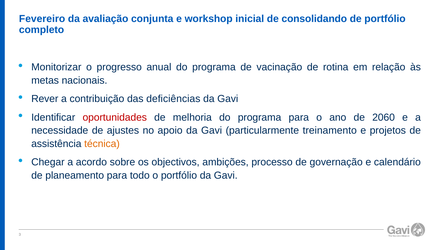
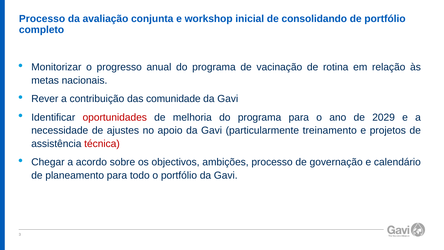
Fevereiro at (42, 19): Fevereiro -> Processo
deficiências: deficiências -> comunidade
2060: 2060 -> 2029
técnica colour: orange -> red
